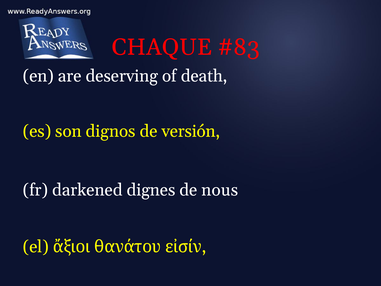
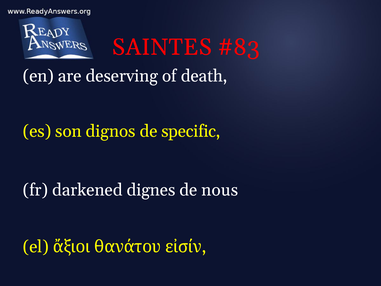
CHAQUE: CHAQUE -> SAINTES
versión: versión -> specific
